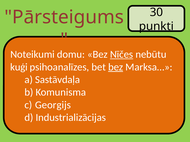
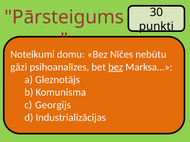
Nīčes underline: present -> none
kuģi: kuģi -> gāzi
Sastāvdaļa: Sastāvdaļa -> Gleznotājs
